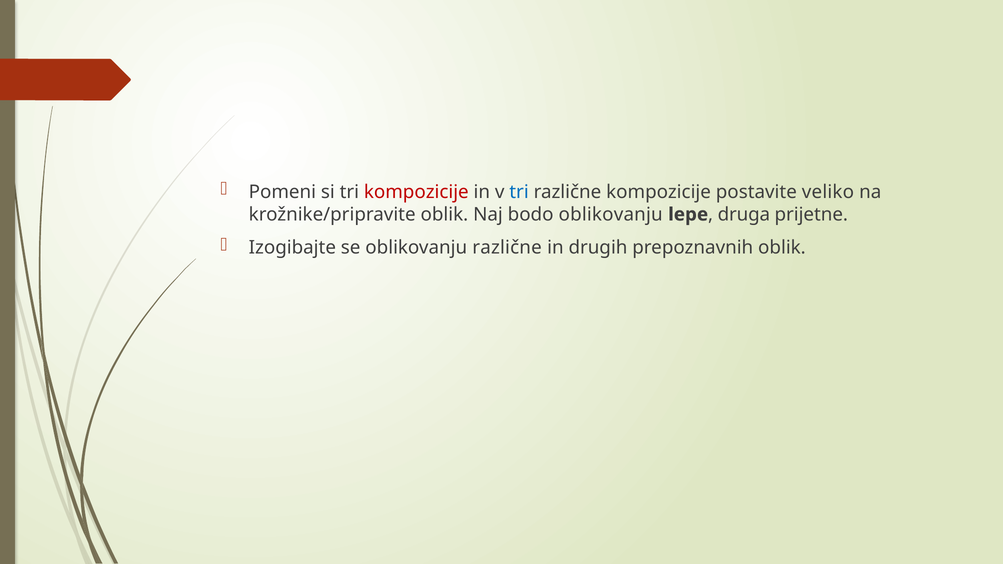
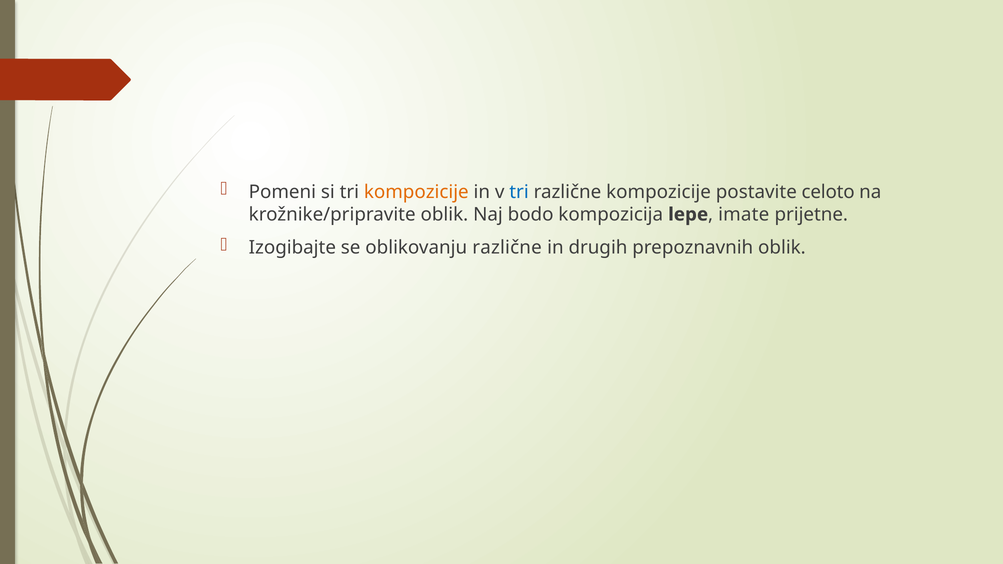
kompozicije at (416, 192) colour: red -> orange
veliko: veliko -> celoto
bodo oblikovanju: oblikovanju -> kompozicija
druga: druga -> imate
